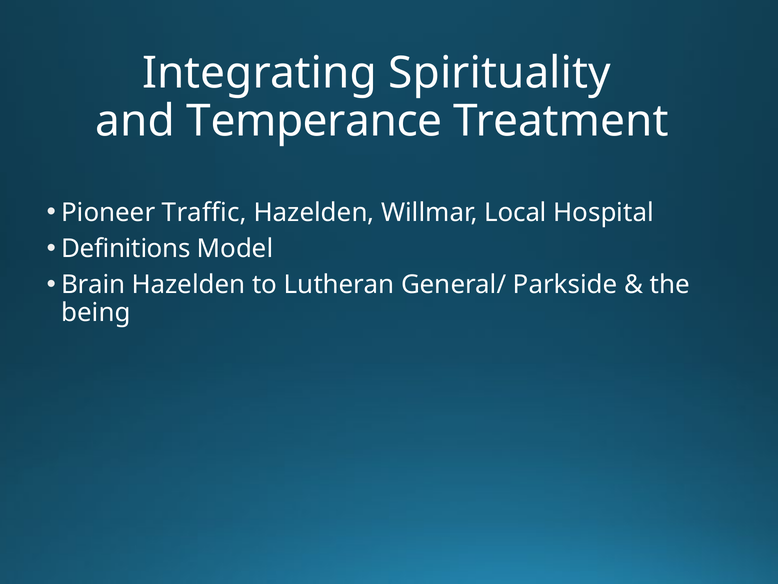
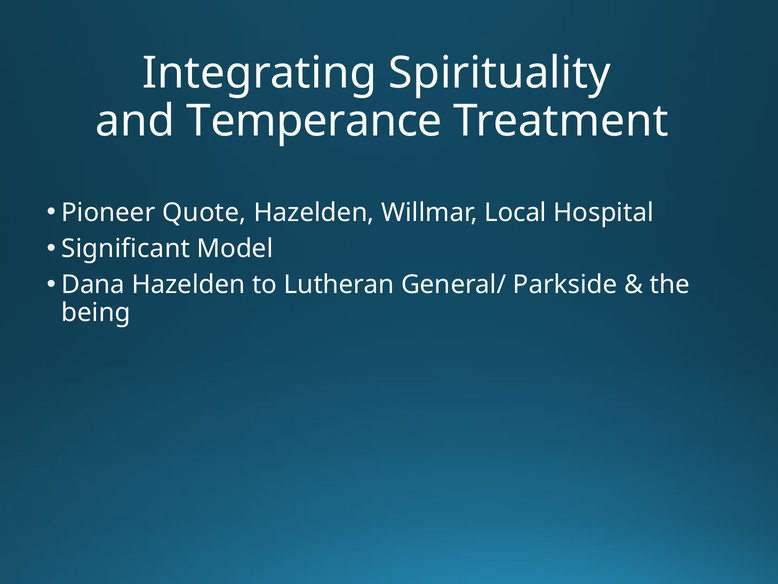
Traffic: Traffic -> Quote
Definitions: Definitions -> Significant
Brain: Brain -> Dana
